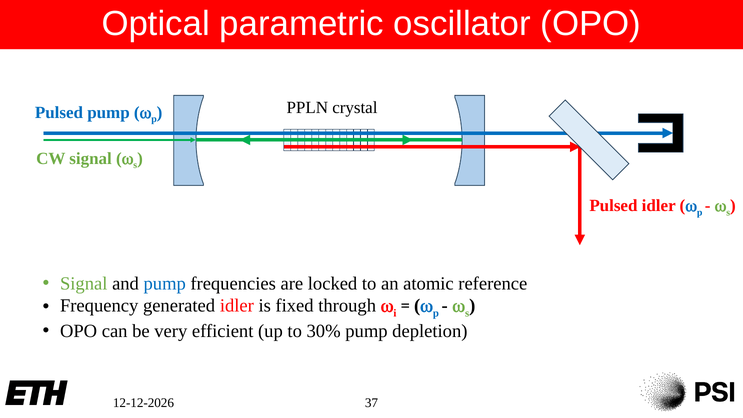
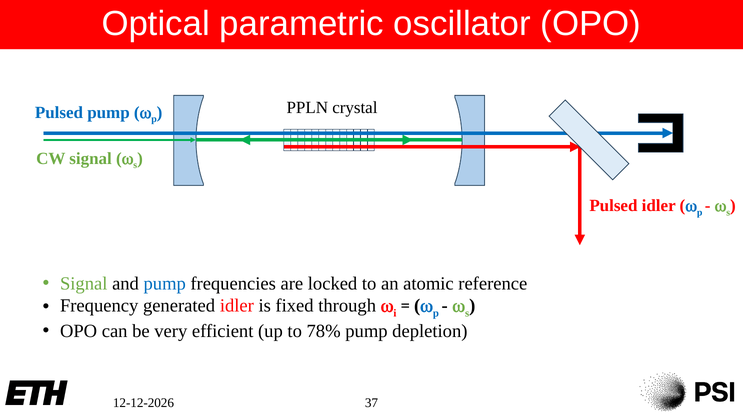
30%: 30% -> 78%
